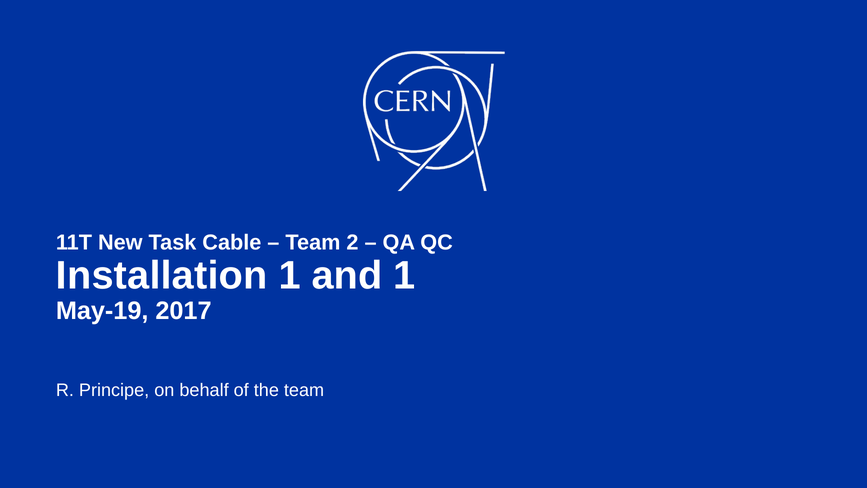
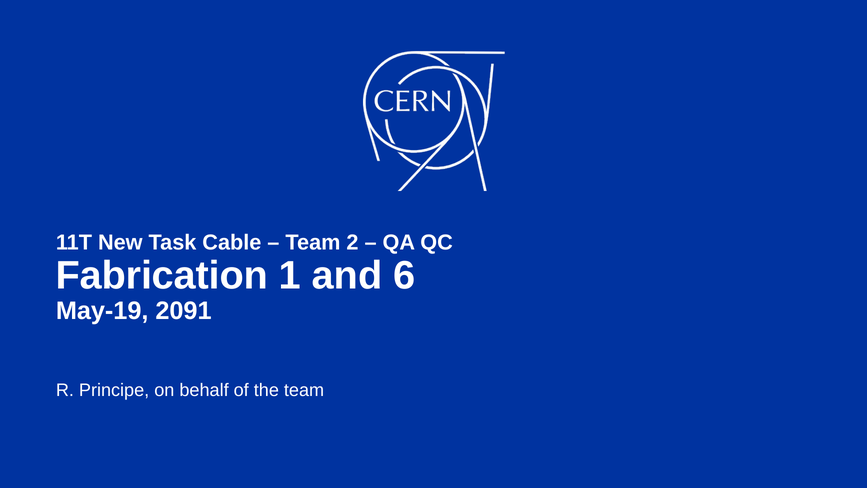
Installation: Installation -> Fabrication
and 1: 1 -> 6
2017: 2017 -> 2091
